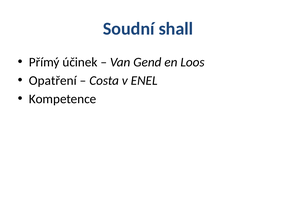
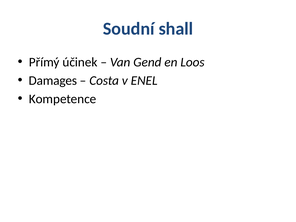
Opatření: Opatření -> Damages
